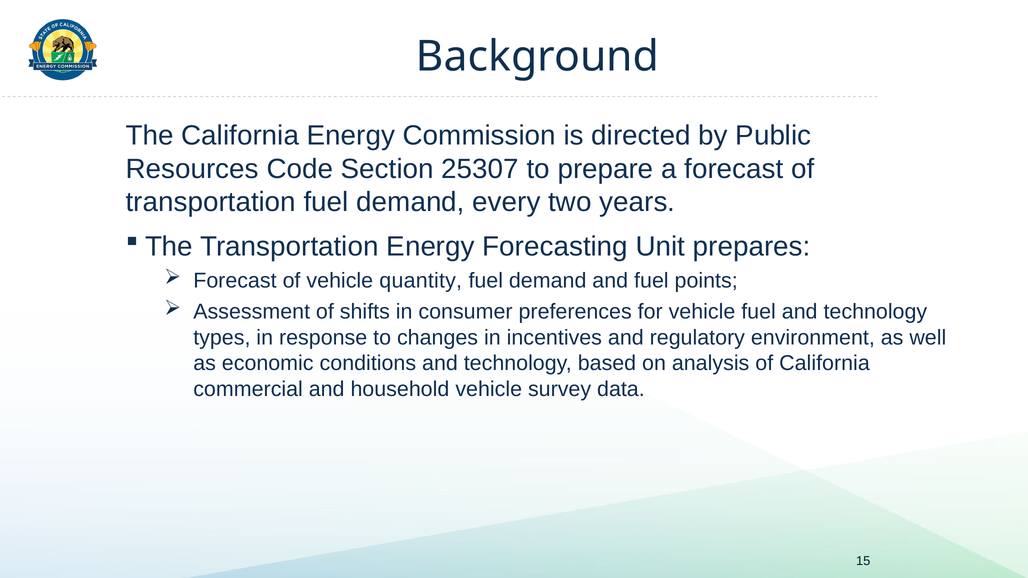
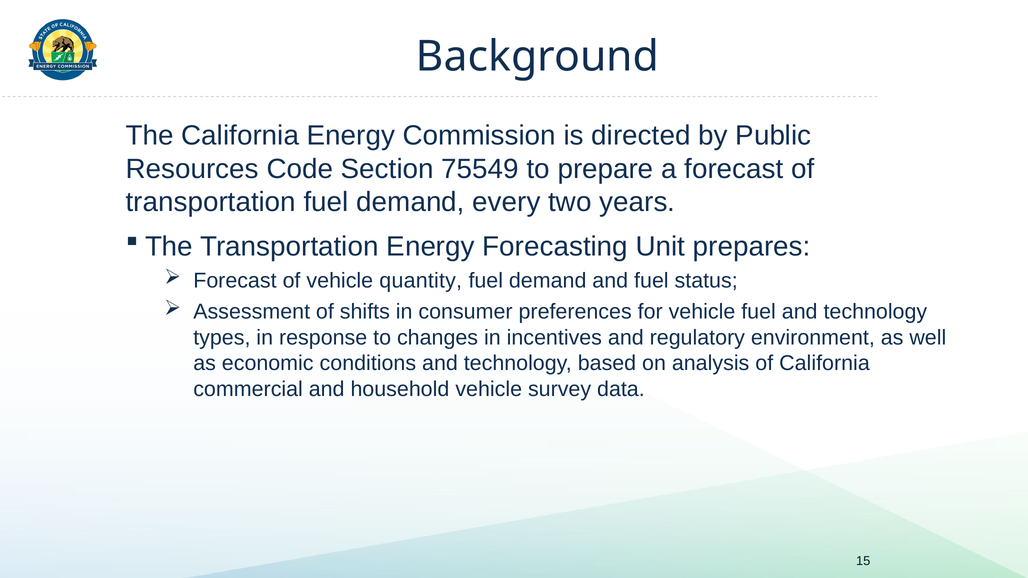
25307: 25307 -> 75549
points: points -> status
